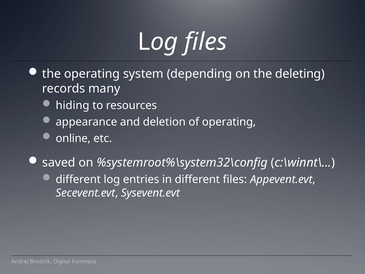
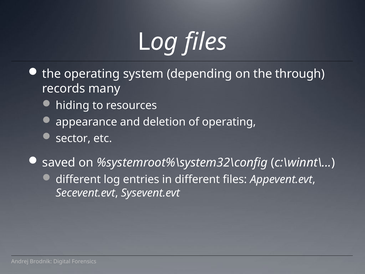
deleting: deleting -> through
online: online -> sector
